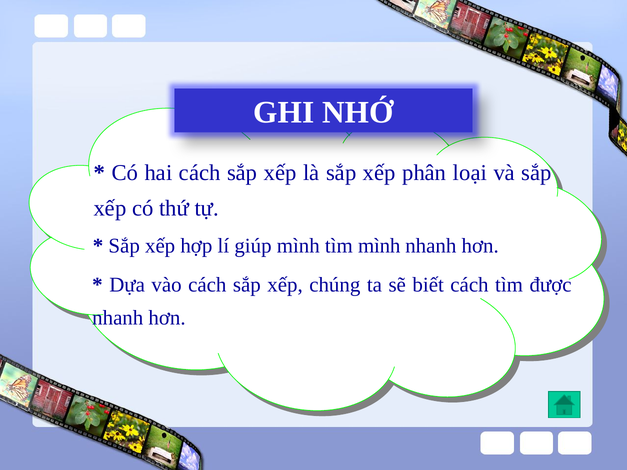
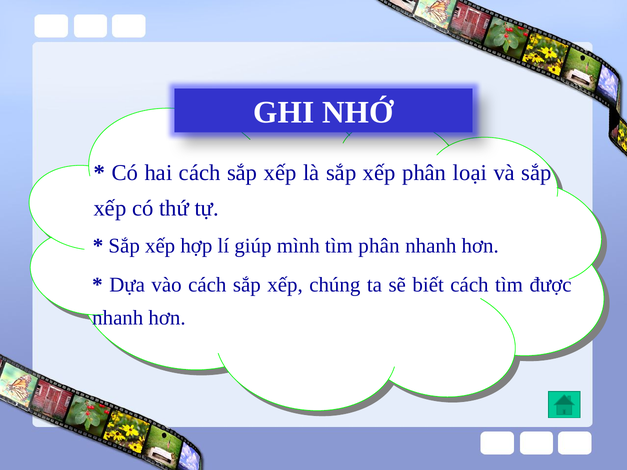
tìm mình: mình -> phân
